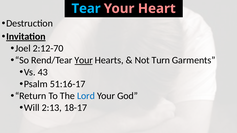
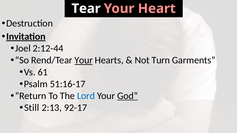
Tear colour: light blue -> white
2:12-70: 2:12-70 -> 2:12-44
43: 43 -> 61
God underline: none -> present
Will: Will -> Still
18-17: 18-17 -> 92-17
